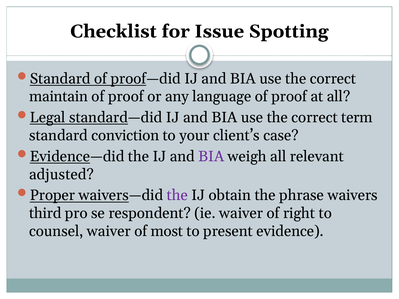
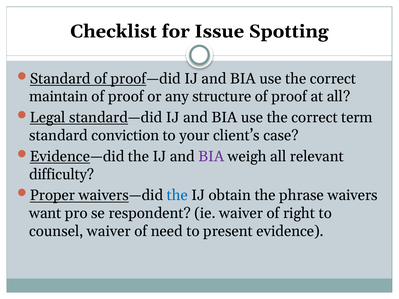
language: language -> structure
adjusted: adjusted -> difficulty
the at (177, 195) colour: purple -> blue
third: third -> want
most: most -> need
